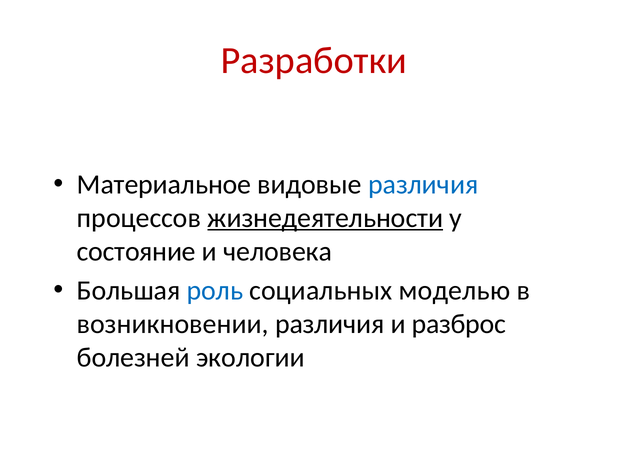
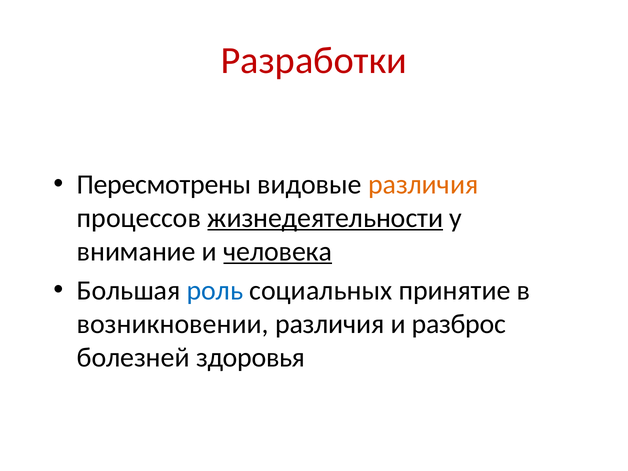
Материальное: Материальное -> Пересмотрены
различия at (423, 184) colour: blue -> orange
состояние: состояние -> внимание
человека underline: none -> present
моделью: моделью -> принятие
экологии: экологии -> здоровья
